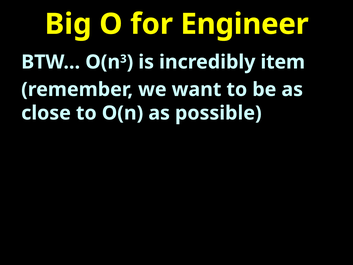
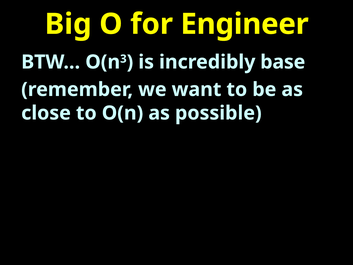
item: item -> base
